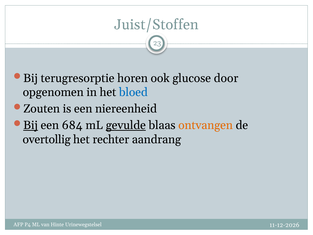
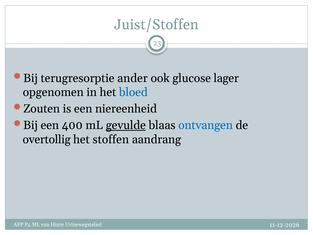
horen: horen -> ander
door: door -> lager
Bij at (31, 125) underline: present -> none
684: 684 -> 400
ontvangen colour: orange -> blue
rechter: rechter -> stoffen
